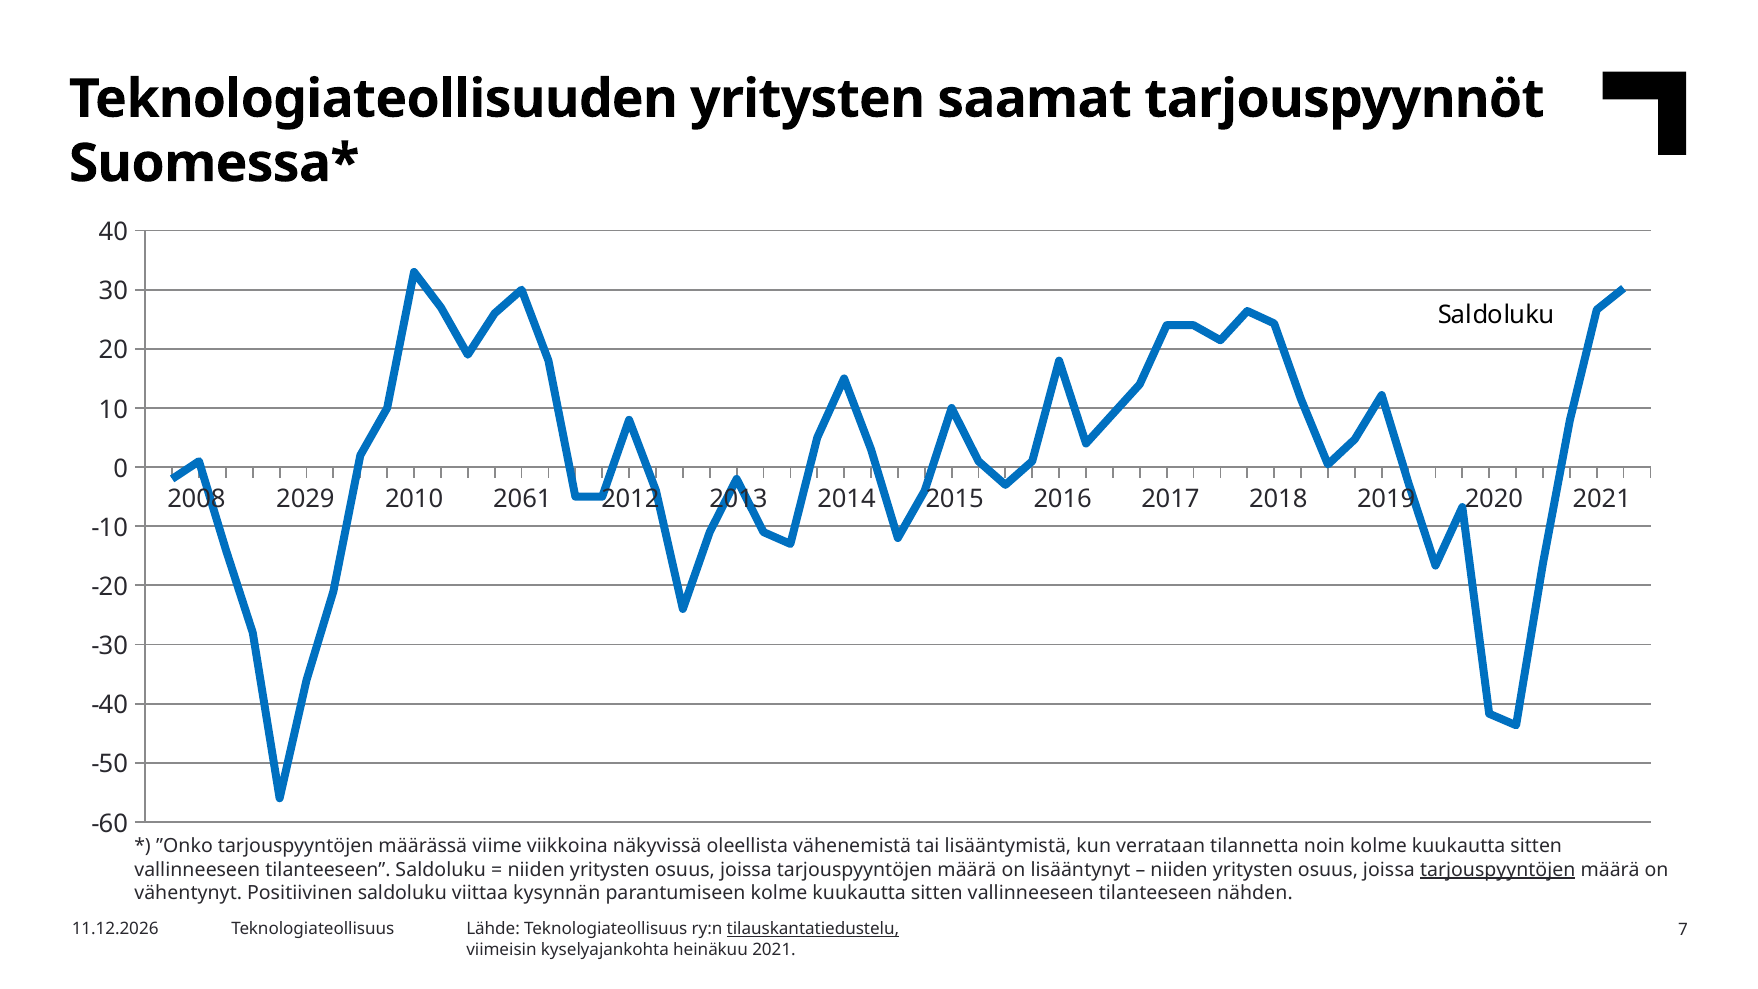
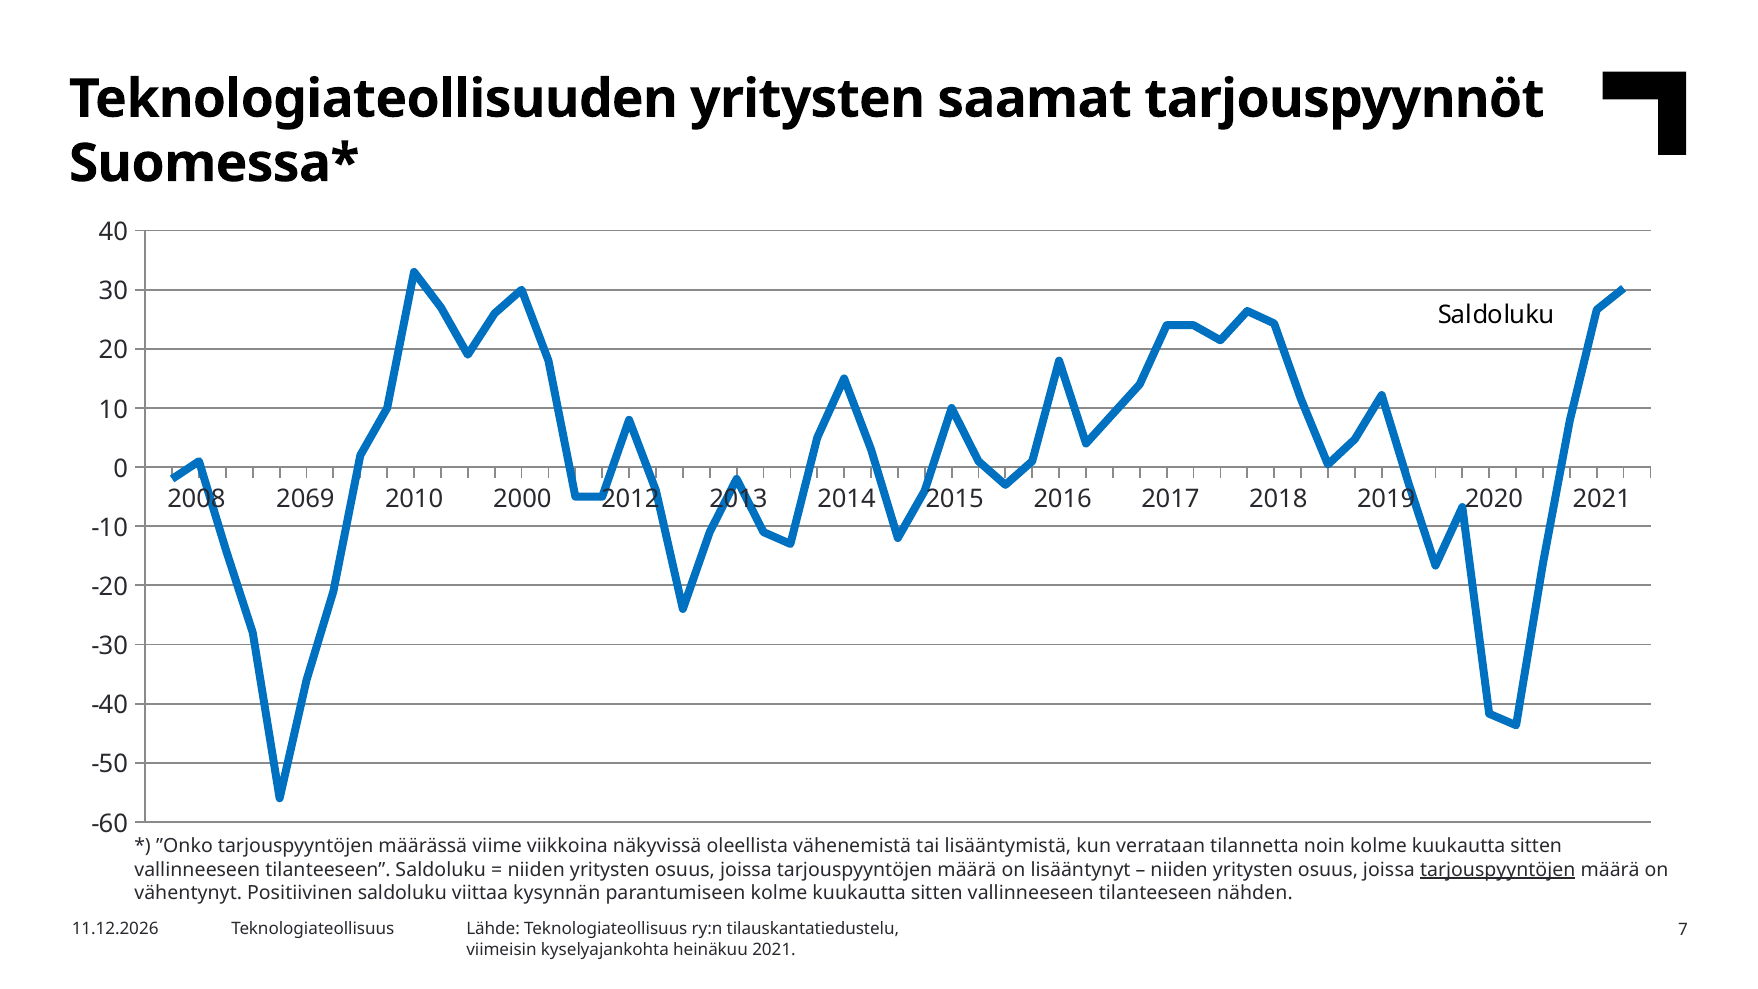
2029: 2029 -> 2069
2061: 2061 -> 2000
tilauskantatiedustelu underline: present -> none
